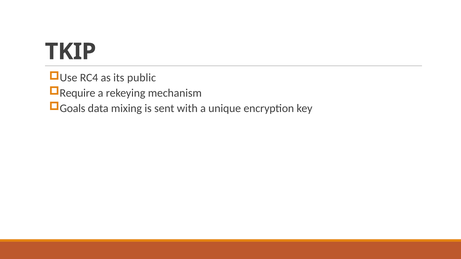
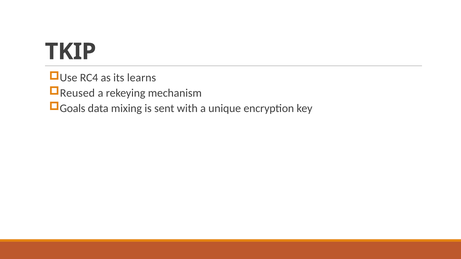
public: public -> learns
Require: Require -> Reused
